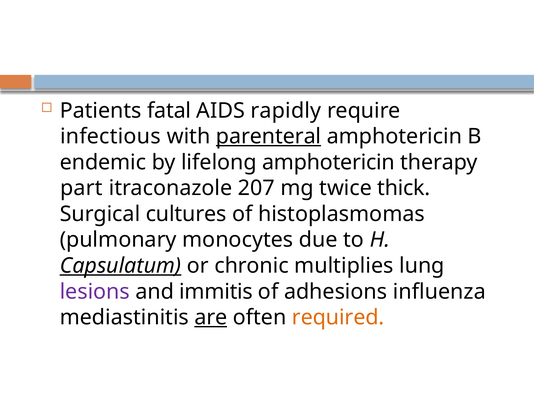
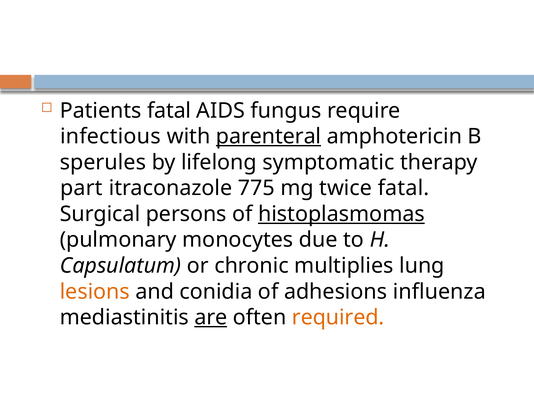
rapidly: rapidly -> fungus
endemic: endemic -> sperules
lifelong amphotericin: amphotericin -> symptomatic
207: 207 -> 775
twice thick: thick -> fatal
cultures: cultures -> persons
histoplasmomas underline: none -> present
Capsulatum underline: present -> none
lesions colour: purple -> orange
immitis: immitis -> conidia
